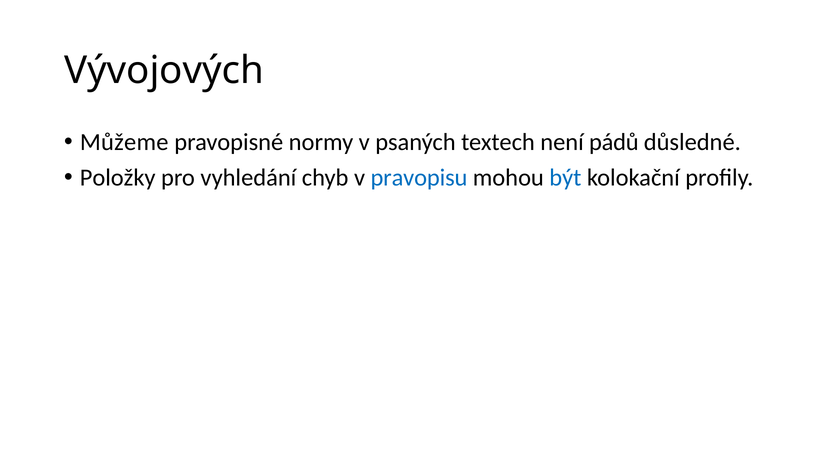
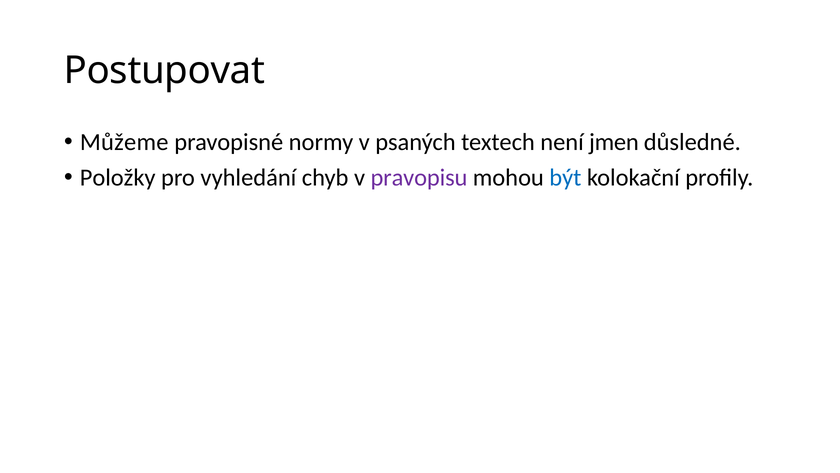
Vývojových: Vývojových -> Postupovat
pádů: pádů -> jmen
pravopisu colour: blue -> purple
